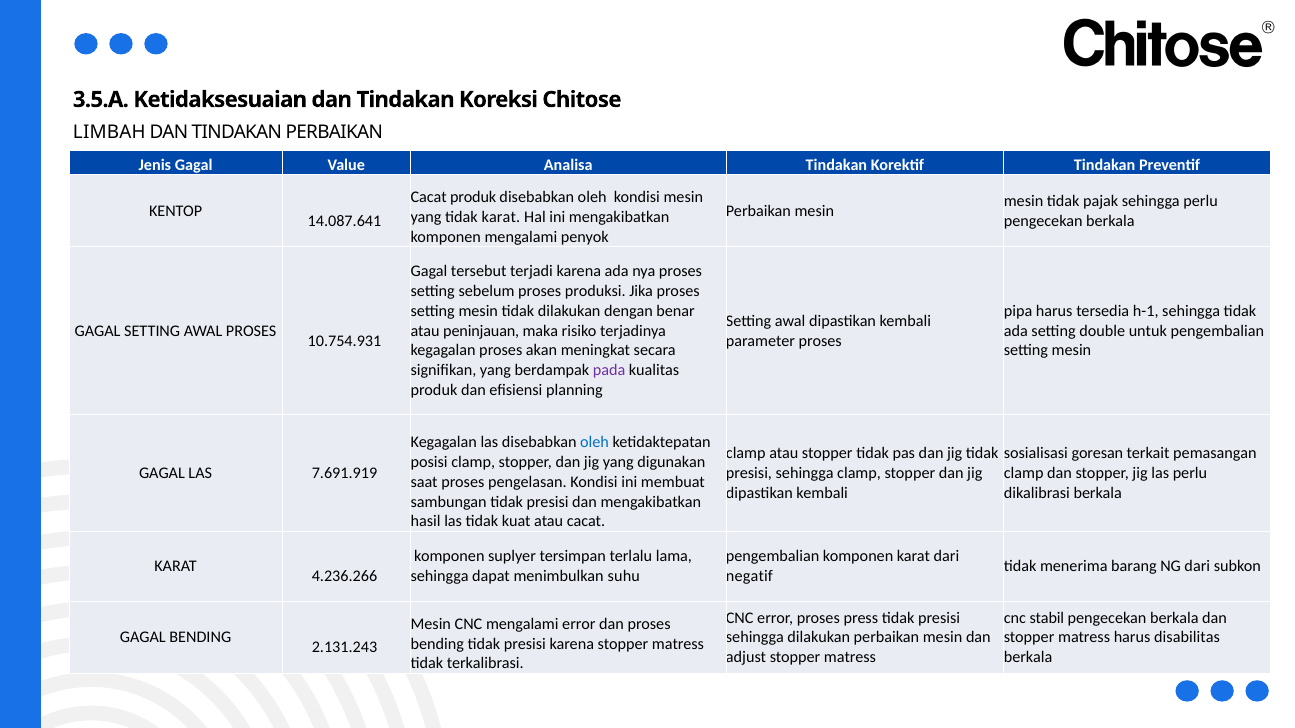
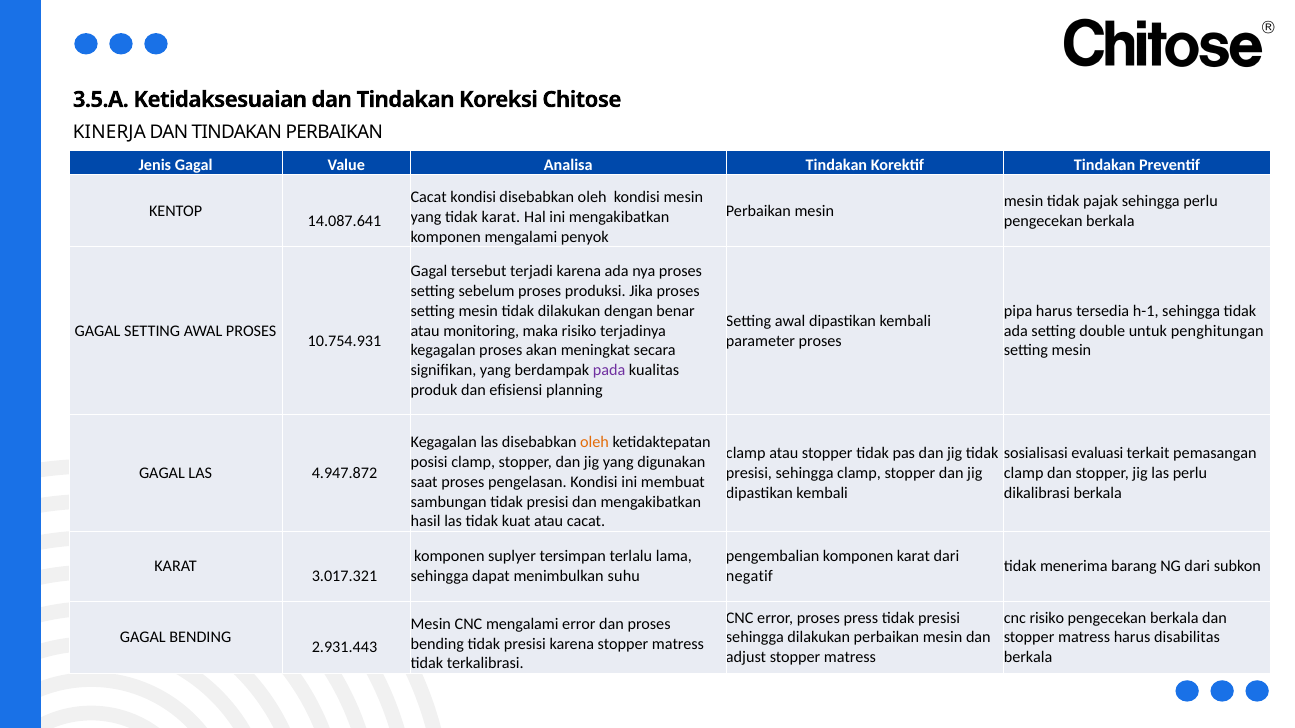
LIMBAH: LIMBAH -> KINERJA
Cacat produk: produk -> kondisi
peninjauan: peninjauan -> monitoring
untuk pengembalian: pengembalian -> penghitungan
oleh at (595, 443) colour: blue -> orange
goresan: goresan -> evaluasi
7.691.919: 7.691.919 -> 4.947.872
4.236.266: 4.236.266 -> 3.017.321
cnc stabil: stabil -> risiko
2.131.243: 2.131.243 -> 2.931.443
